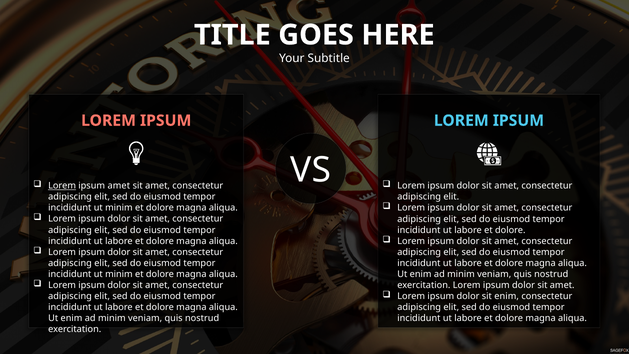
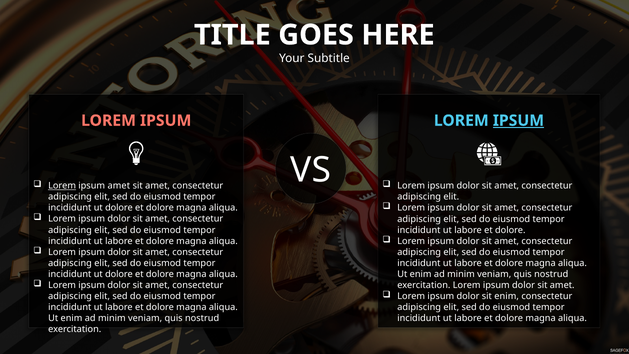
IPSUM at (518, 121) underline: none -> present
minim at (119, 208): minim -> dolore
minim at (119, 274): minim -> dolore
